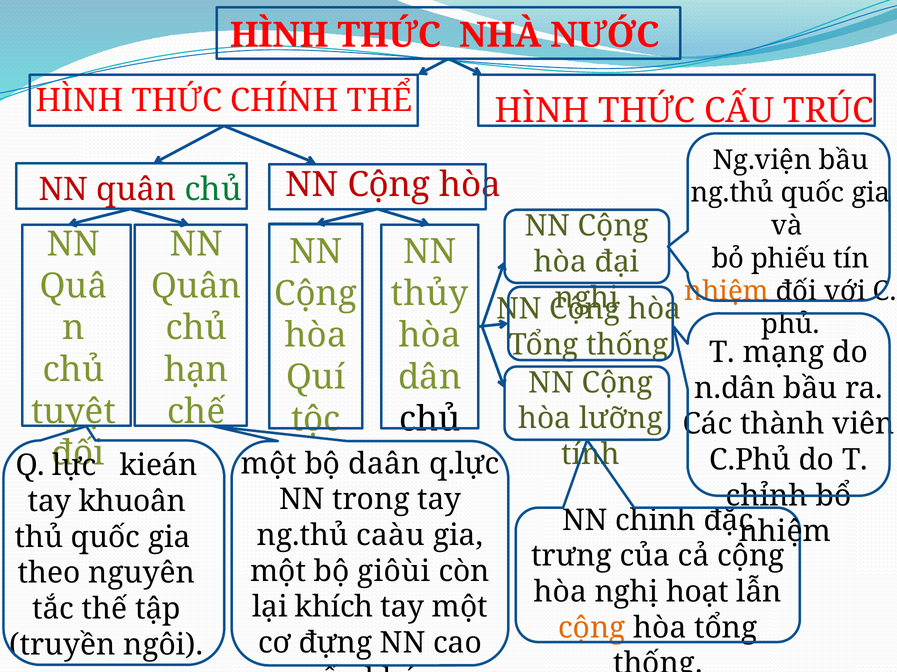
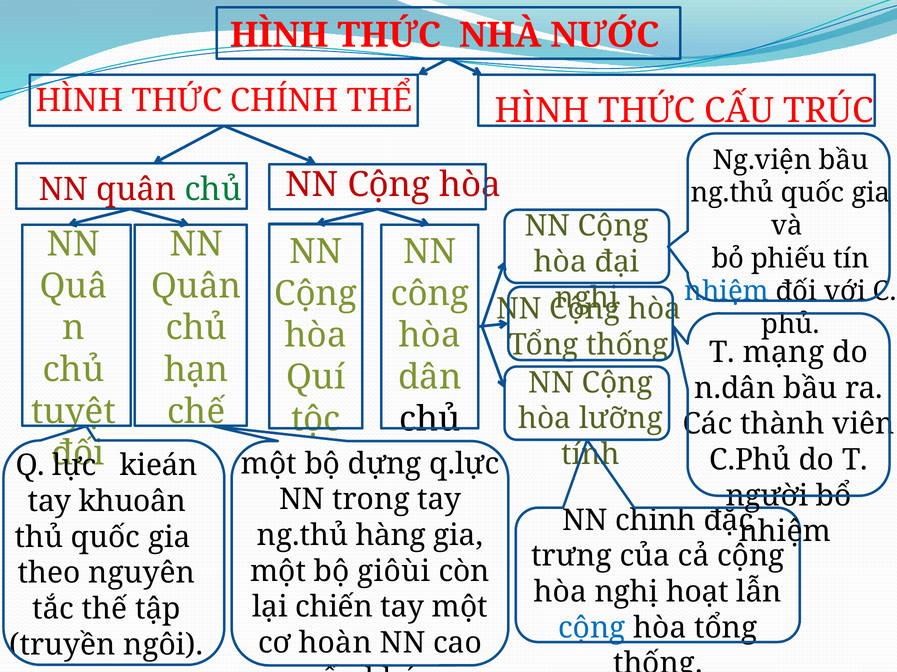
nhiệm at (727, 292) colour: orange -> blue
thủy: thủy -> công
daân: daân -> dựng
chỉnh: chỉnh -> người
caàu: caàu -> hàng
khích: khích -> chiến
cộng at (592, 628) colour: orange -> blue
đựng: đựng -> hoàn
